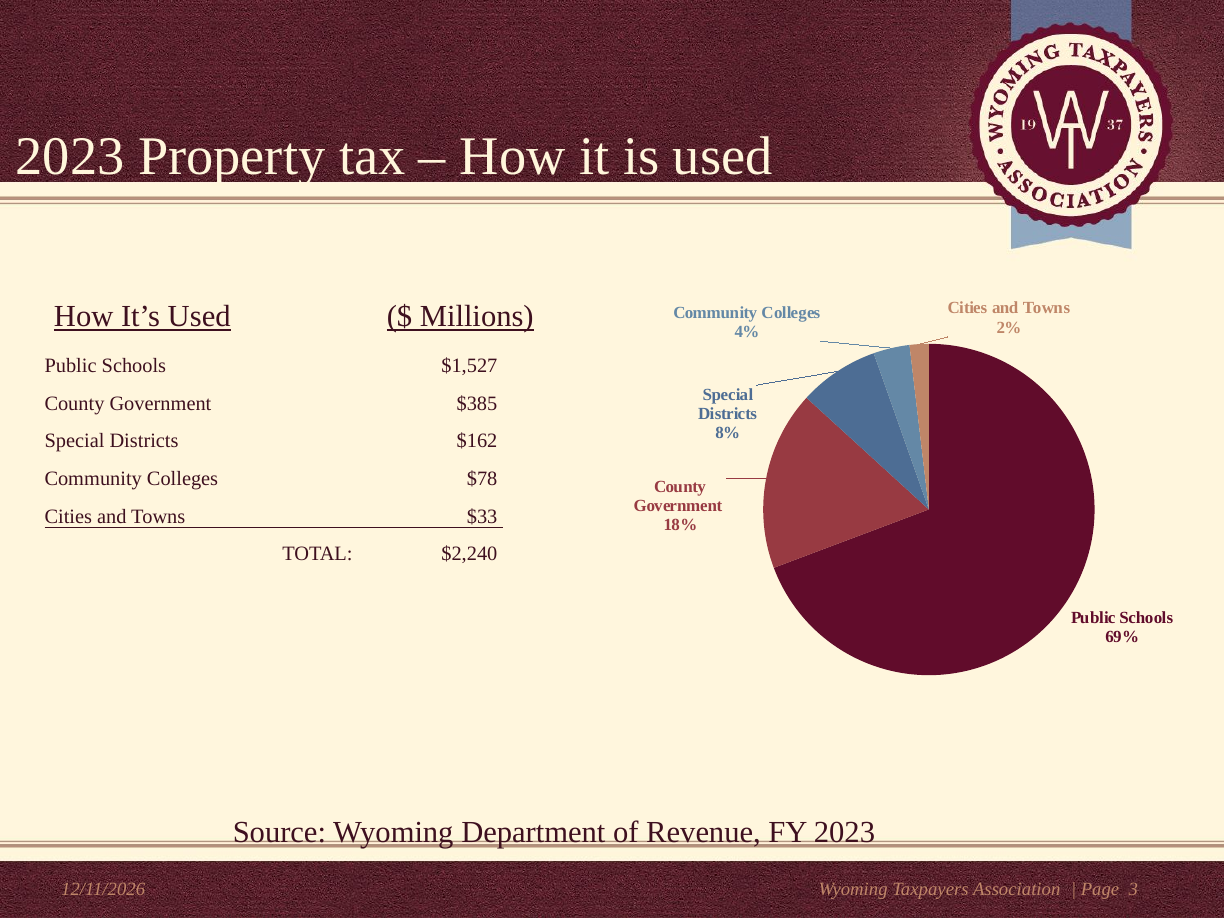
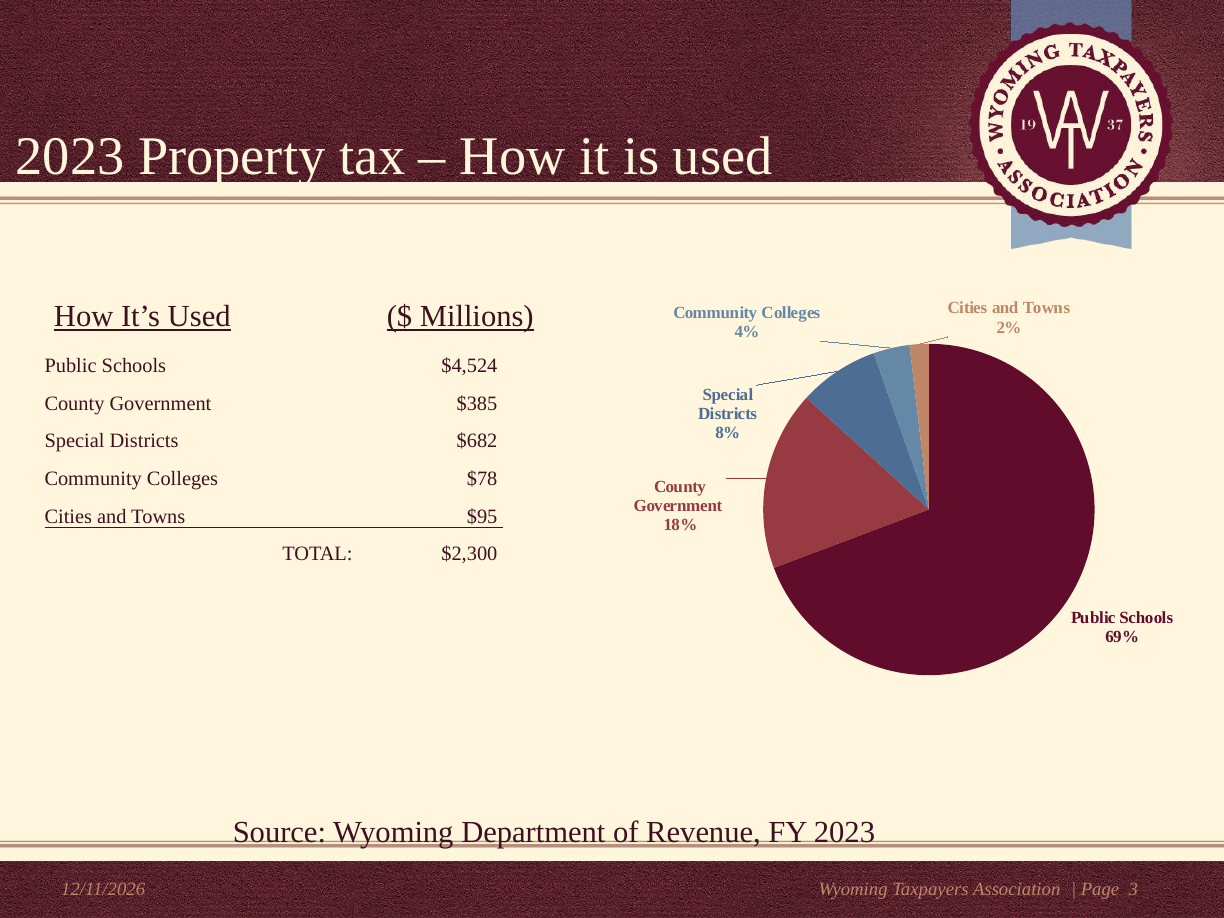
$1,527: $1,527 -> $4,524
$162: $162 -> $682
$33: $33 -> $95
$2,240: $2,240 -> $2,300
